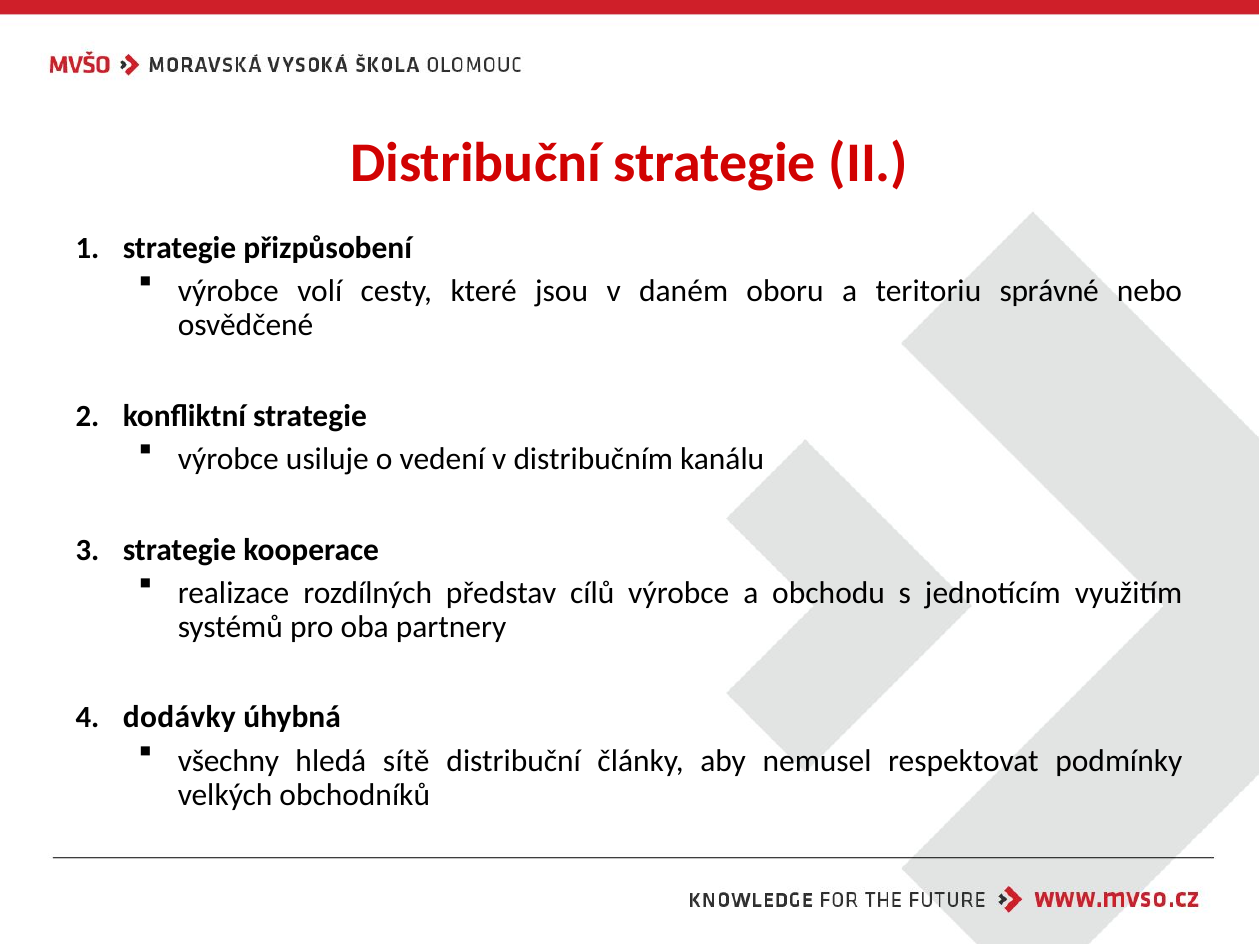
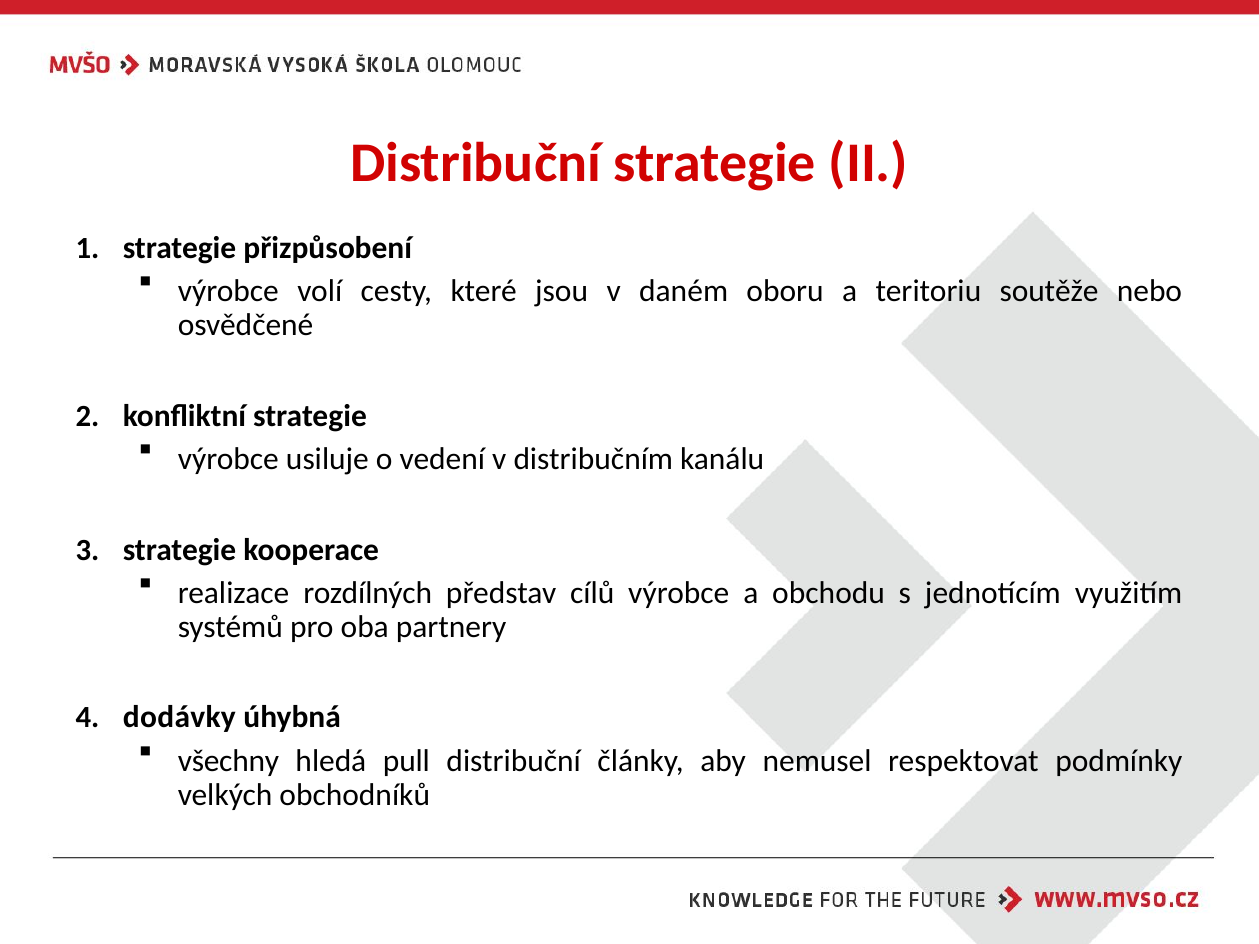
správné: správné -> soutěže
sítě: sítě -> pull
